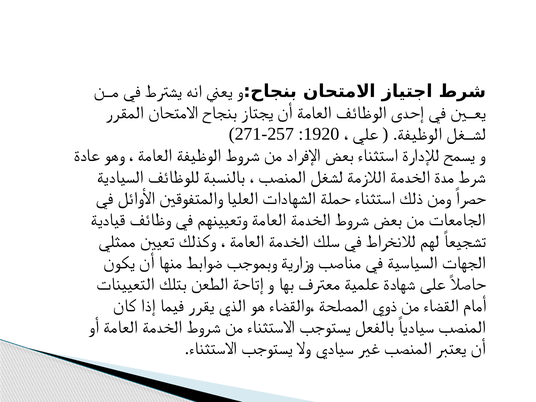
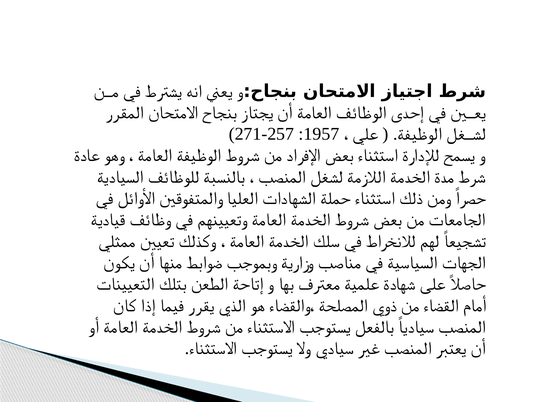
1920: 1920 -> 1957
